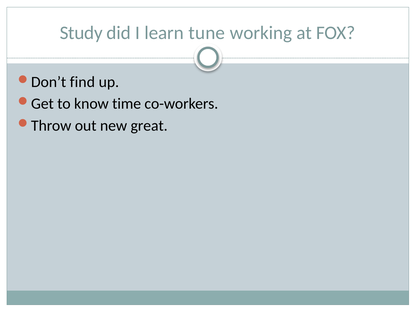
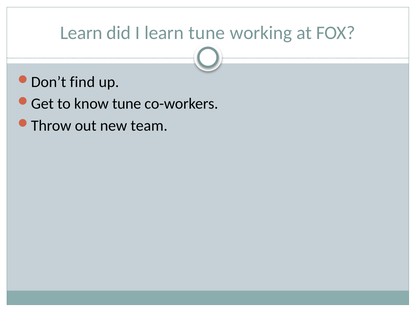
Study at (81, 33): Study -> Learn
know time: time -> tune
great: great -> team
